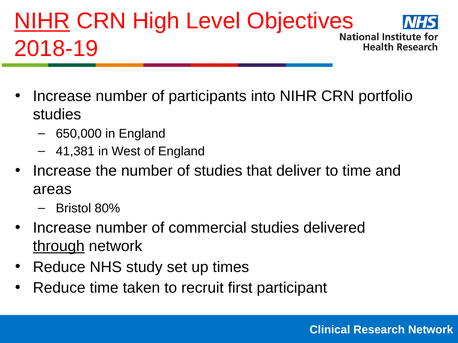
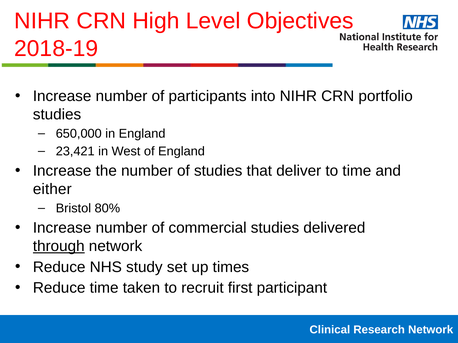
NIHR at (42, 21) underline: present -> none
41,381: 41,381 -> 23,421
areas: areas -> either
